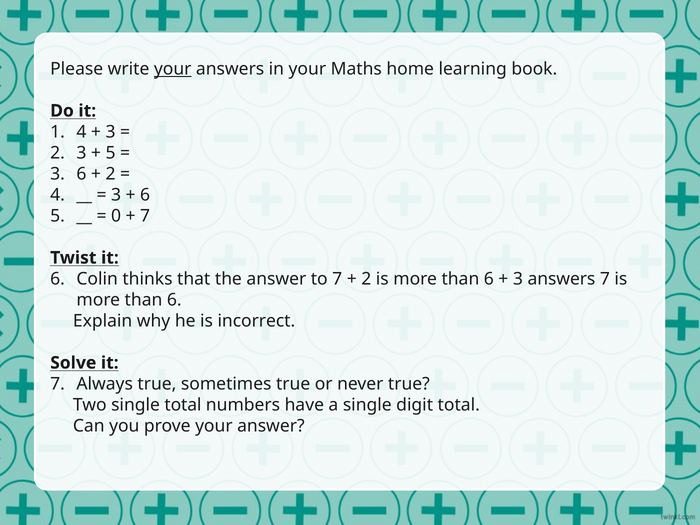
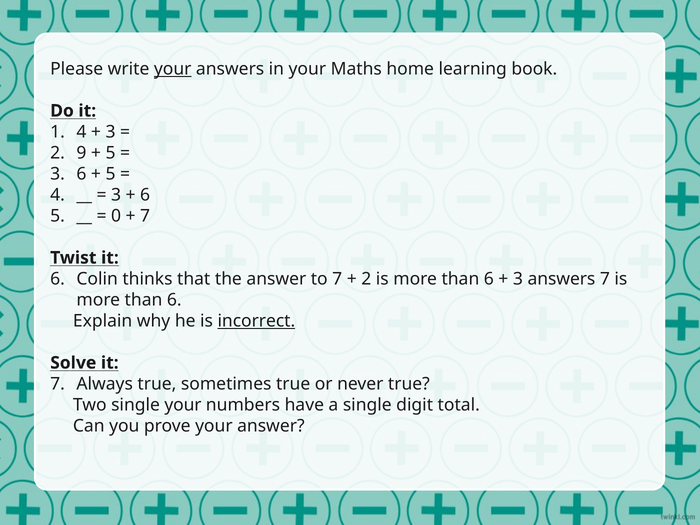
2 3: 3 -> 9
2 at (111, 174): 2 -> 5
incorrect underline: none -> present
single total: total -> your
